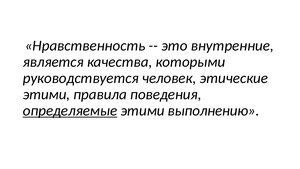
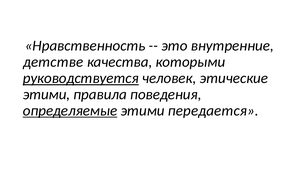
является: является -> детстве
руководствуется underline: none -> present
выполнению: выполнению -> передается
